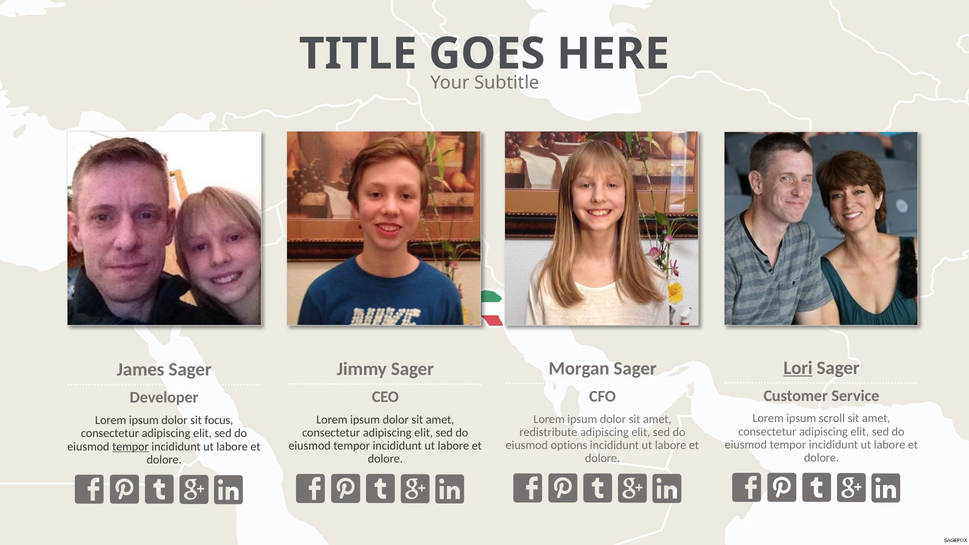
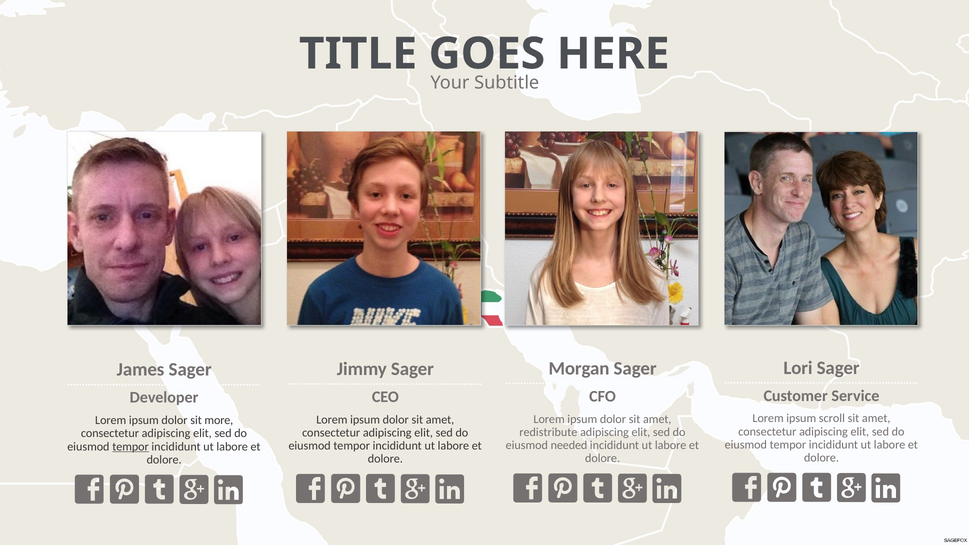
Lori underline: present -> none
focus: focus -> more
options: options -> needed
